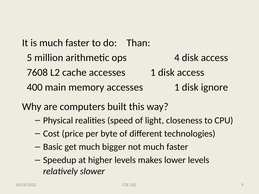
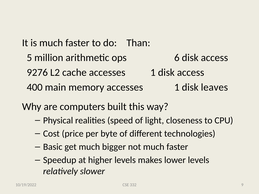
4: 4 -> 6
7608: 7608 -> 9276
ignore: ignore -> leaves
